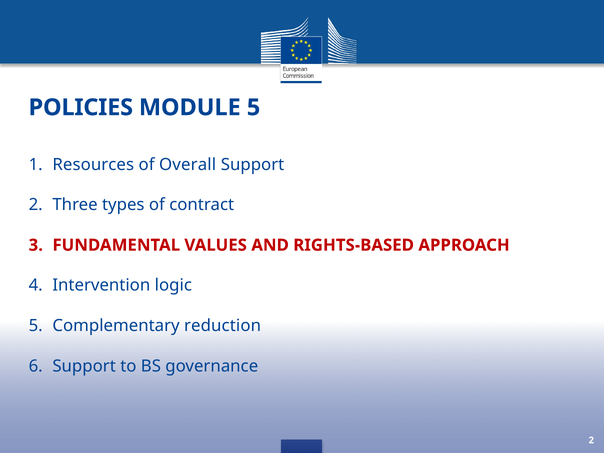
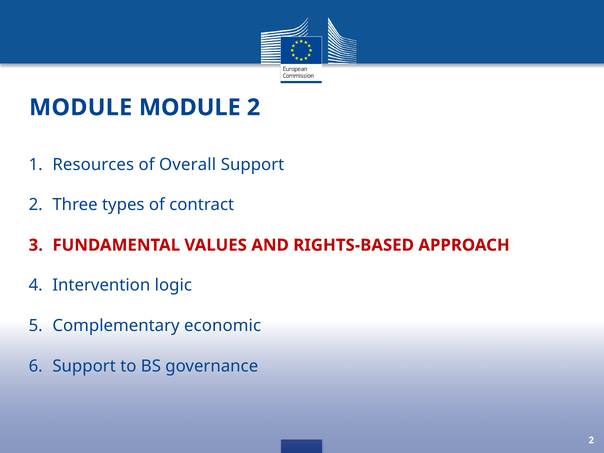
POLICIES at (81, 107): POLICIES -> MODULE
MODULE 5: 5 -> 2
reduction: reduction -> economic
